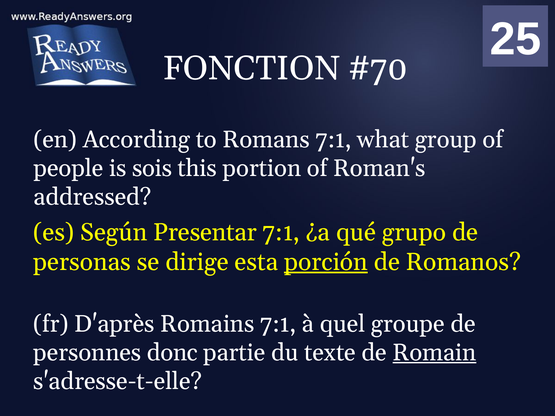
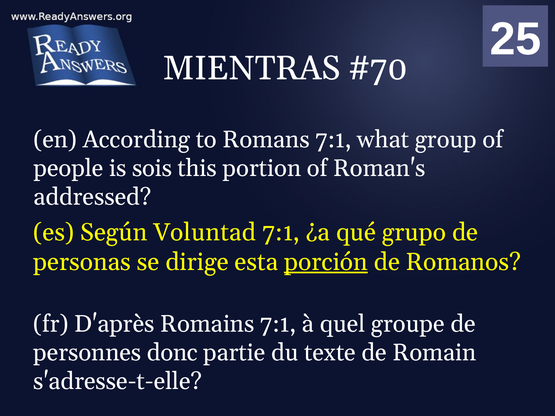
FONCTION: FONCTION -> MIENTRAS
Presentar: Presentar -> Voluntad
Romain underline: present -> none
